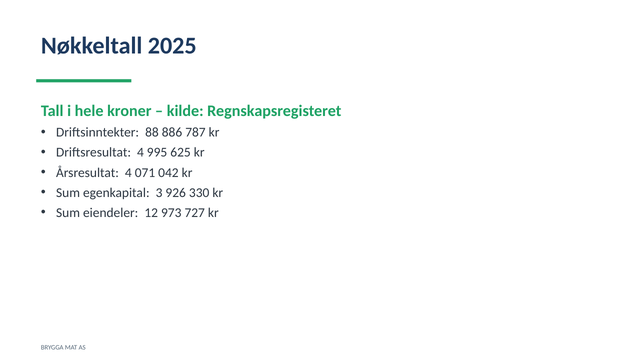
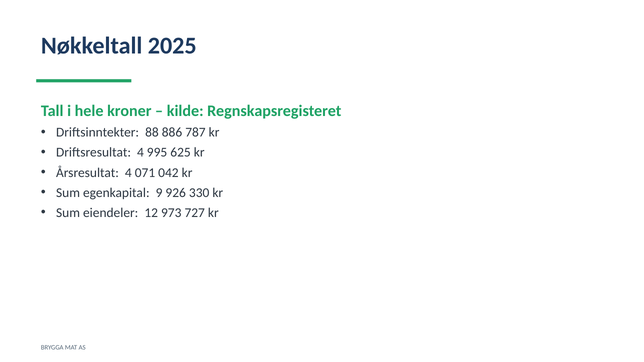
3: 3 -> 9
